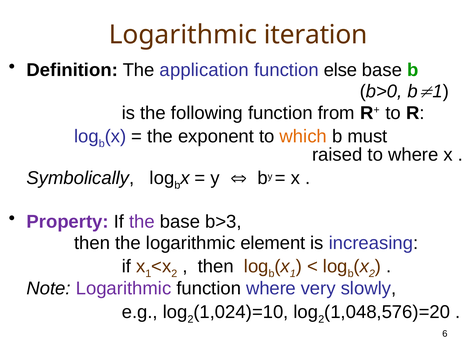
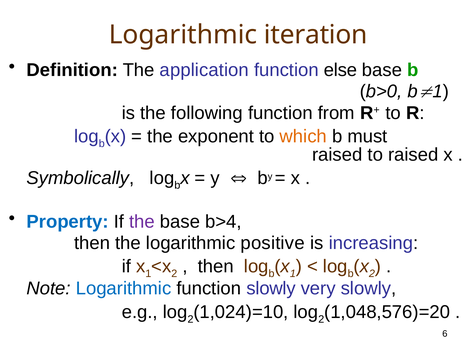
to where: where -> raised
Property colour: purple -> blue
b>3: b>3 -> b>4
element: element -> positive
Logarithmic at (124, 289) colour: purple -> blue
function where: where -> slowly
